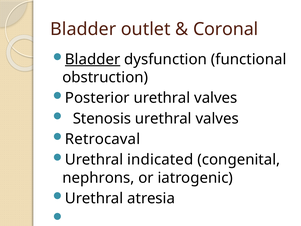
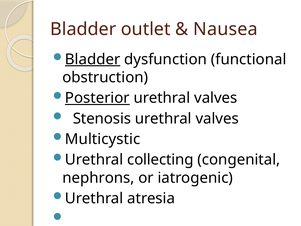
Coronal: Coronal -> Nausea
Posterior underline: none -> present
Retrocaval: Retrocaval -> Multicystic
indicated: indicated -> collecting
